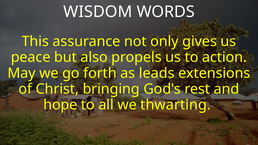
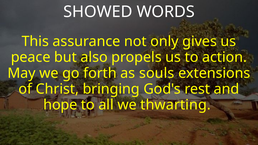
WISDOM: WISDOM -> SHOWED
leads: leads -> souls
